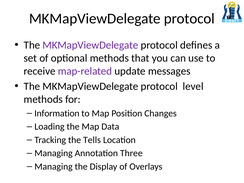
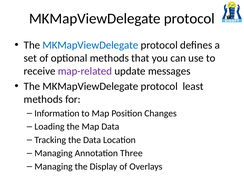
MKMapViewDelegate at (90, 45) colour: purple -> blue
level: level -> least
the Tells: Tells -> Data
